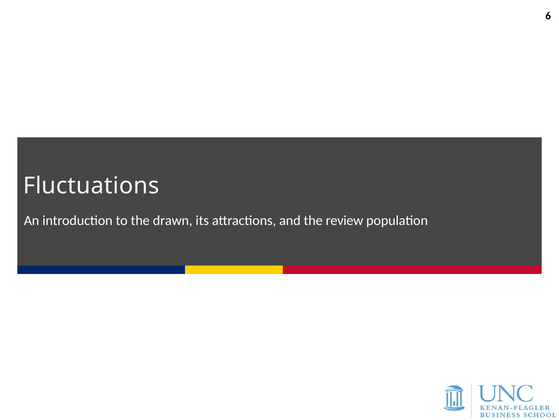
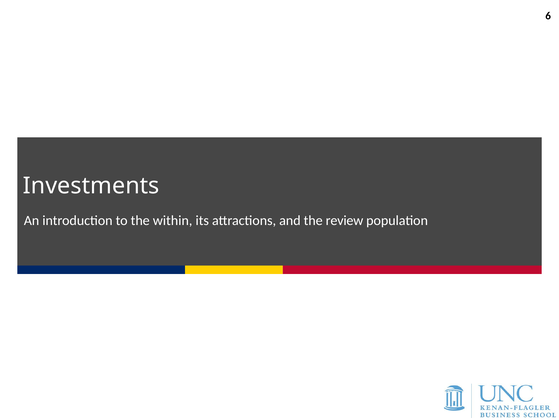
Fluctuations: Fluctuations -> Investments
drawn: drawn -> within
